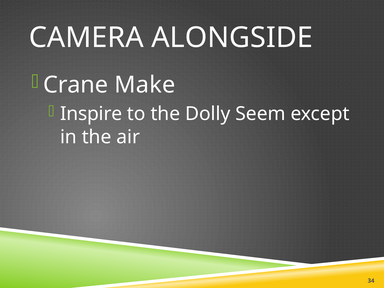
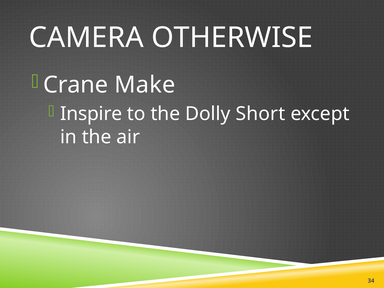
ALONGSIDE: ALONGSIDE -> OTHERWISE
Seem: Seem -> Short
